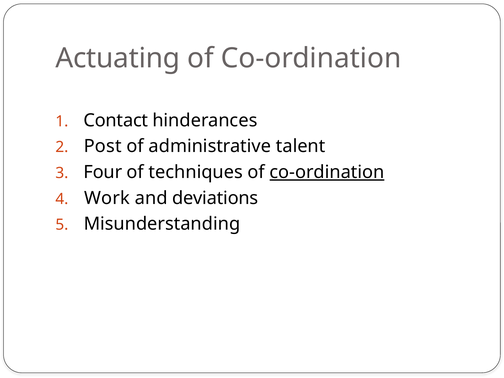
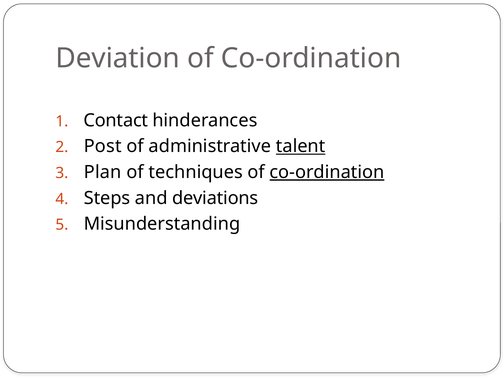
Actuating: Actuating -> Deviation
talent underline: none -> present
Four: Four -> Plan
Work: Work -> Steps
